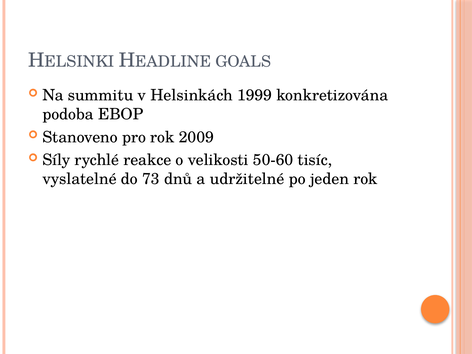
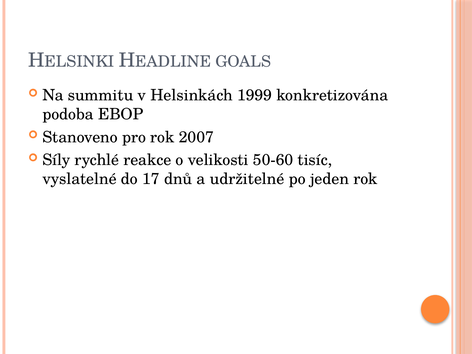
2009: 2009 -> 2007
73: 73 -> 17
